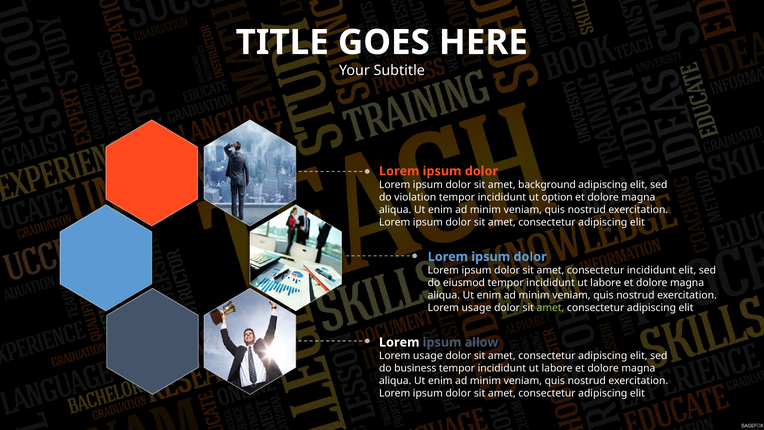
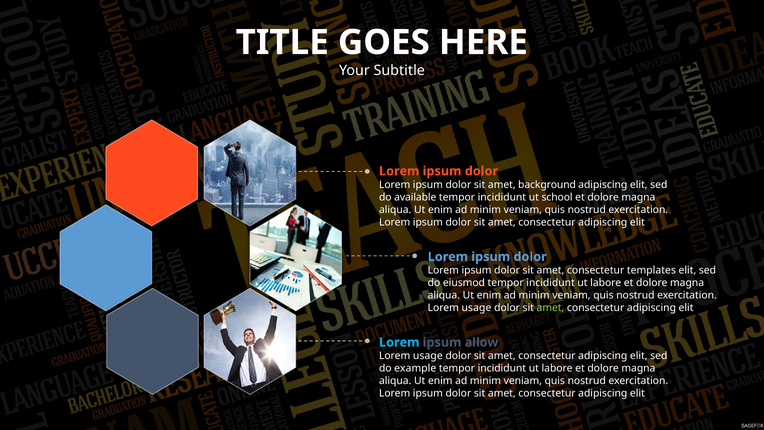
violation: violation -> available
option: option -> school
consectetur incididunt: incididunt -> templates
Lorem at (399, 342) colour: white -> light blue
business: business -> example
